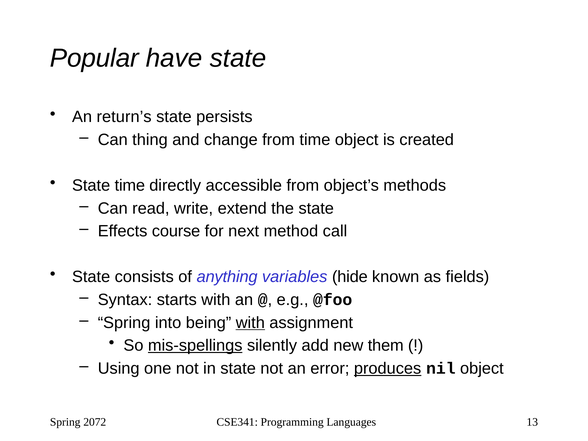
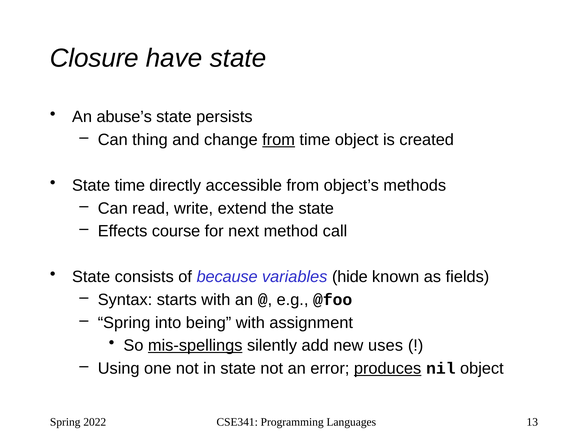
Popular: Popular -> Closure
return’s: return’s -> abuse’s
from at (279, 140) underline: none -> present
anything: anything -> because
with at (250, 323) underline: present -> none
them: them -> uses
2072: 2072 -> 2022
